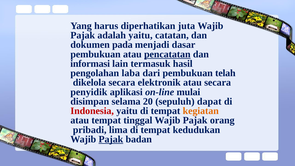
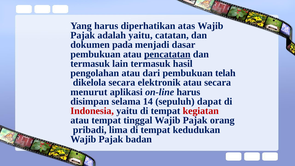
juta: juta -> atas
informasi at (90, 64): informasi -> termasuk
pengolahan laba: laba -> atau
penyidik: penyidik -> menurut
on-line mulai: mulai -> harus
20: 20 -> 14
kegiatan colour: orange -> red
Pajak at (111, 139) underline: present -> none
